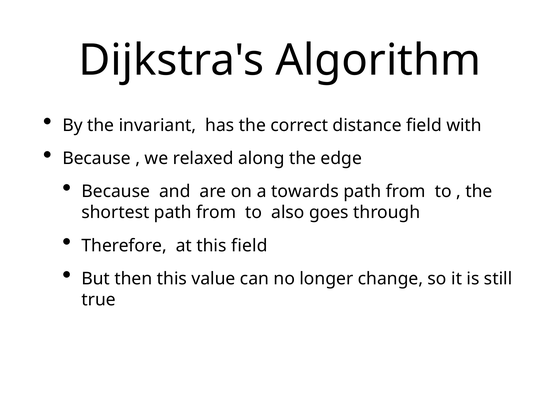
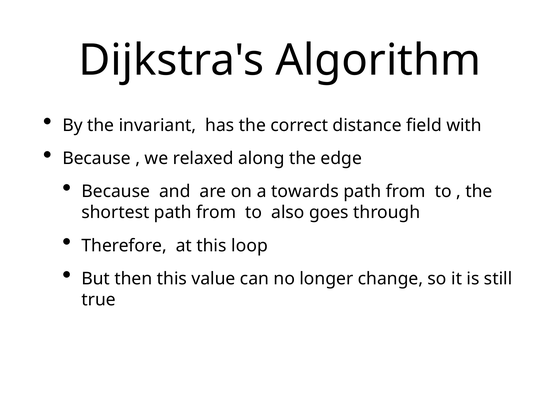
this field: field -> loop
